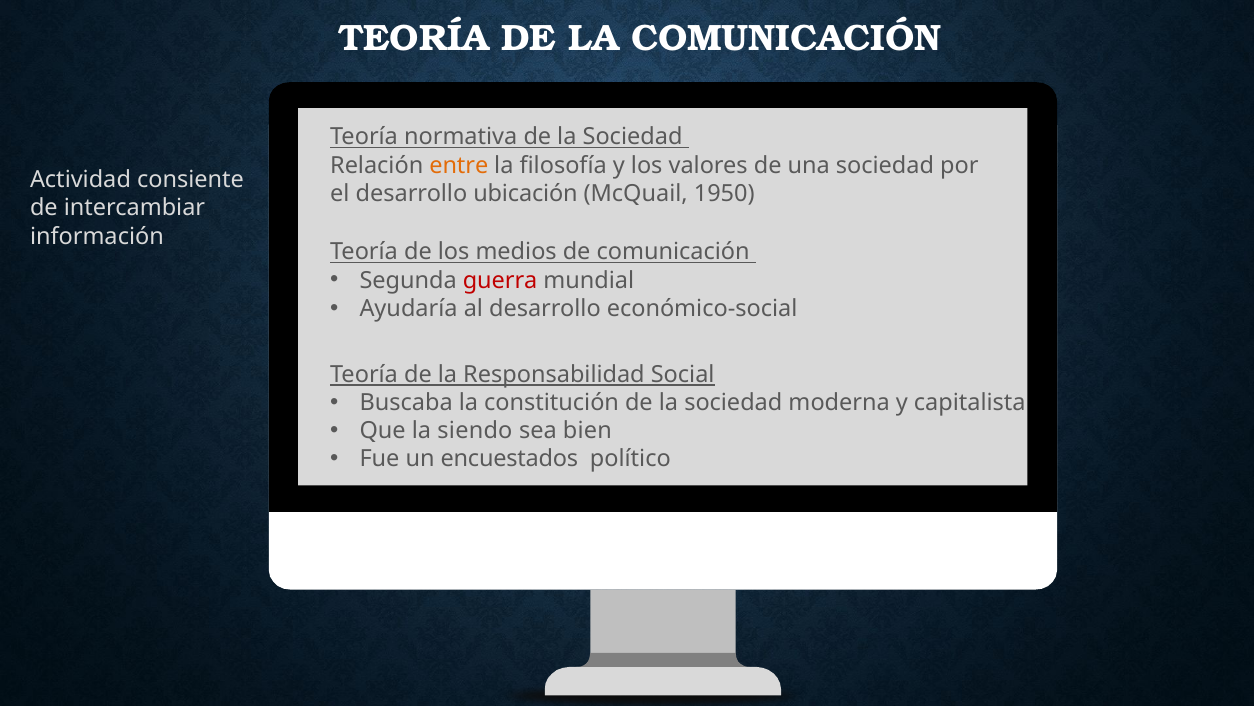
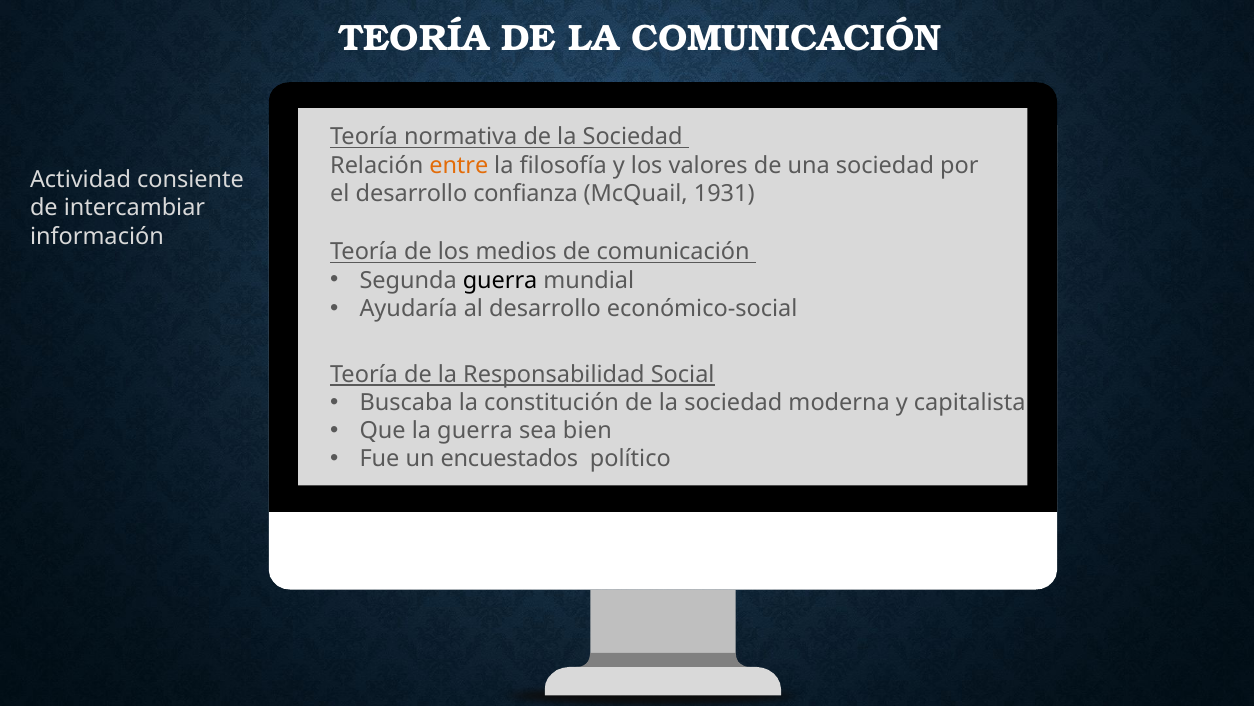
ubicación: ubicación -> confianza
1950: 1950 -> 1931
guerra at (500, 280) colour: red -> black
la siendo: siendo -> guerra
